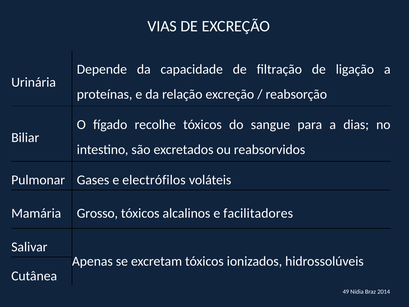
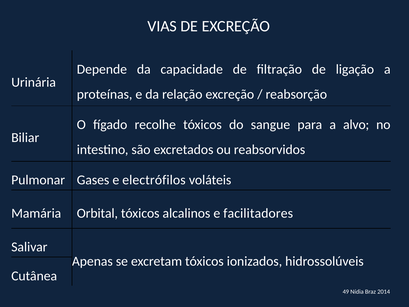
dias: dias -> alvo
Grosso: Grosso -> Orbital
